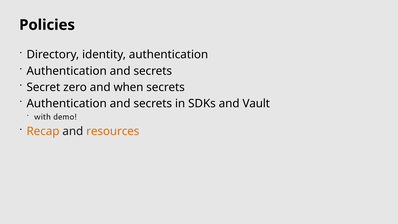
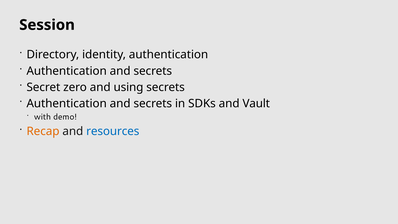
Policies: Policies -> Session
when: when -> using
resources colour: orange -> blue
